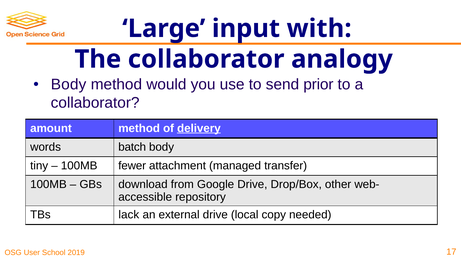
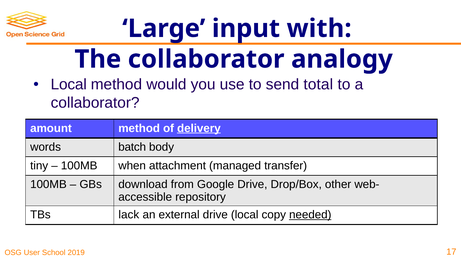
Body at (69, 85): Body -> Local
prior: prior -> total
fewer: fewer -> when
needed underline: none -> present
